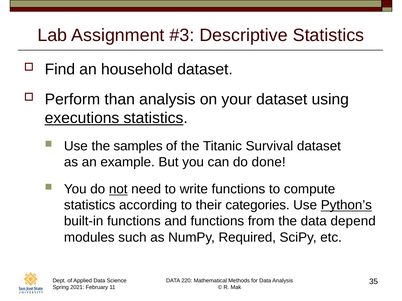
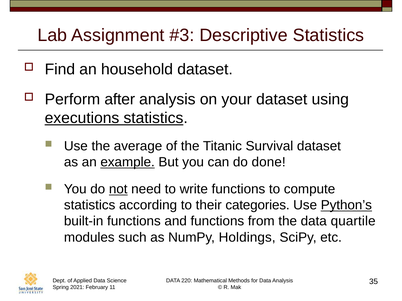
than: than -> after
samples: samples -> average
example underline: none -> present
depend: depend -> quartile
Required: Required -> Holdings
